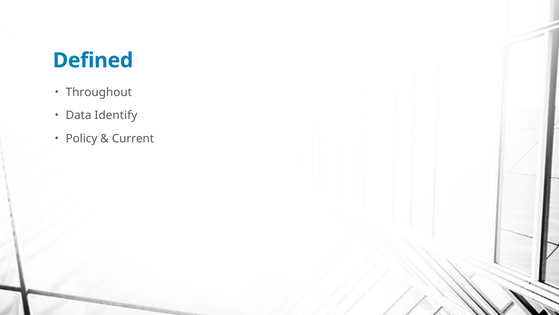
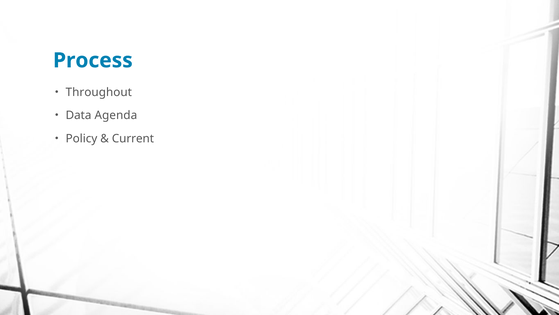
Defined: Defined -> Process
Identify: Identify -> Agenda
